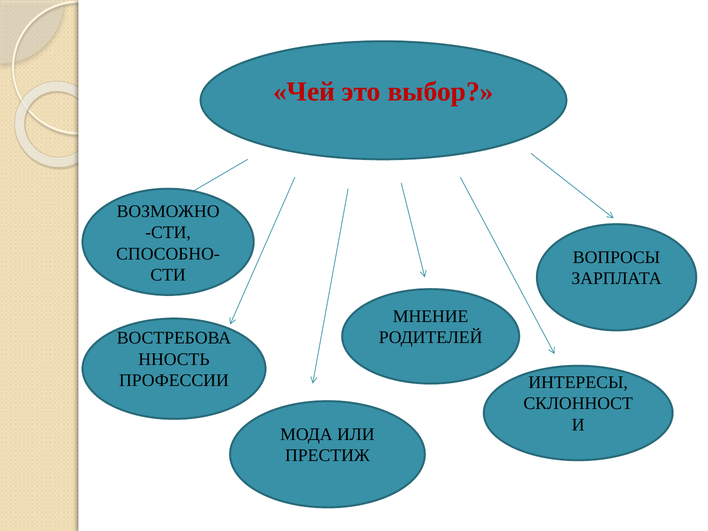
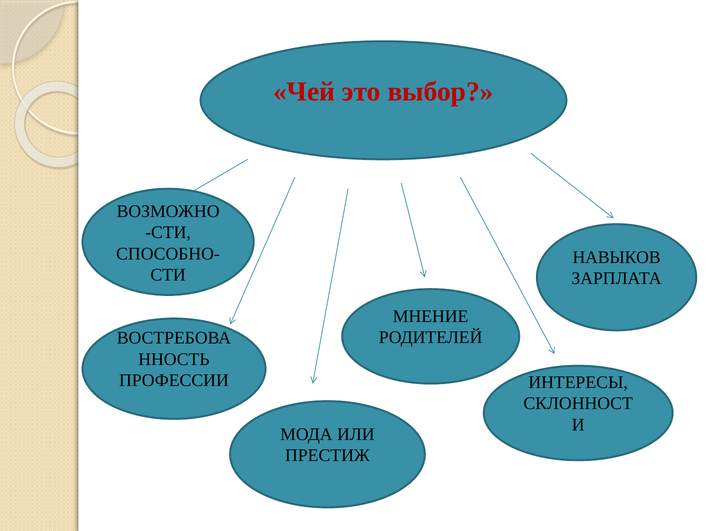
ВОПРОСЫ: ВОПРОСЫ -> НАВЫКОВ
